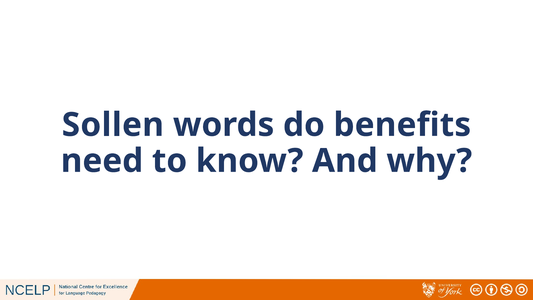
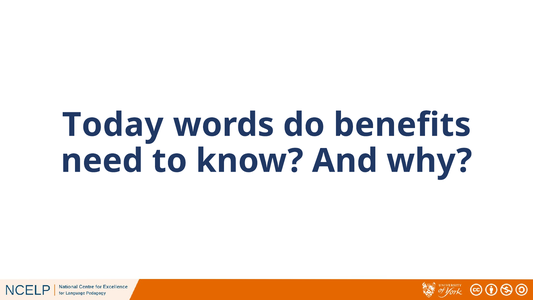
Sollen: Sollen -> Today
